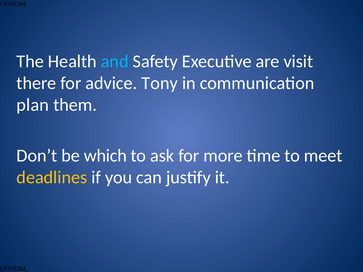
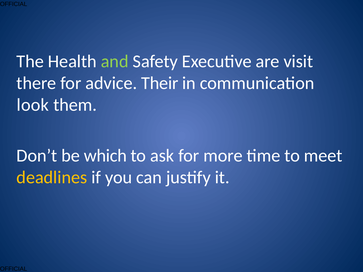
and colour: light blue -> light green
Tony: Tony -> Their
plan: plan -> look
